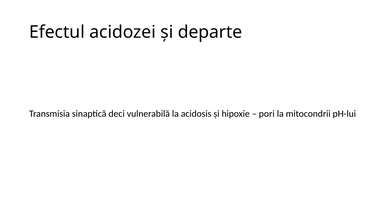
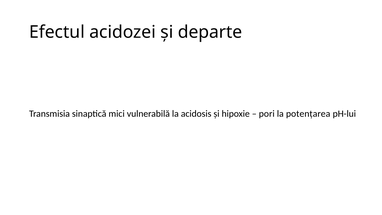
deci: deci -> mici
mitocondrii: mitocondrii -> potențarea
